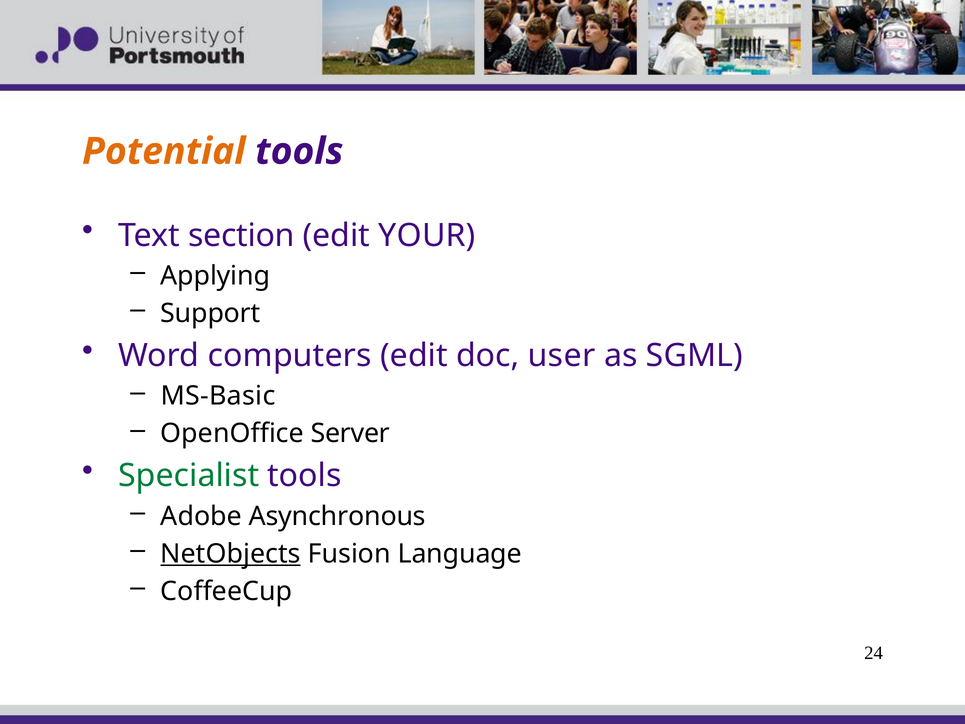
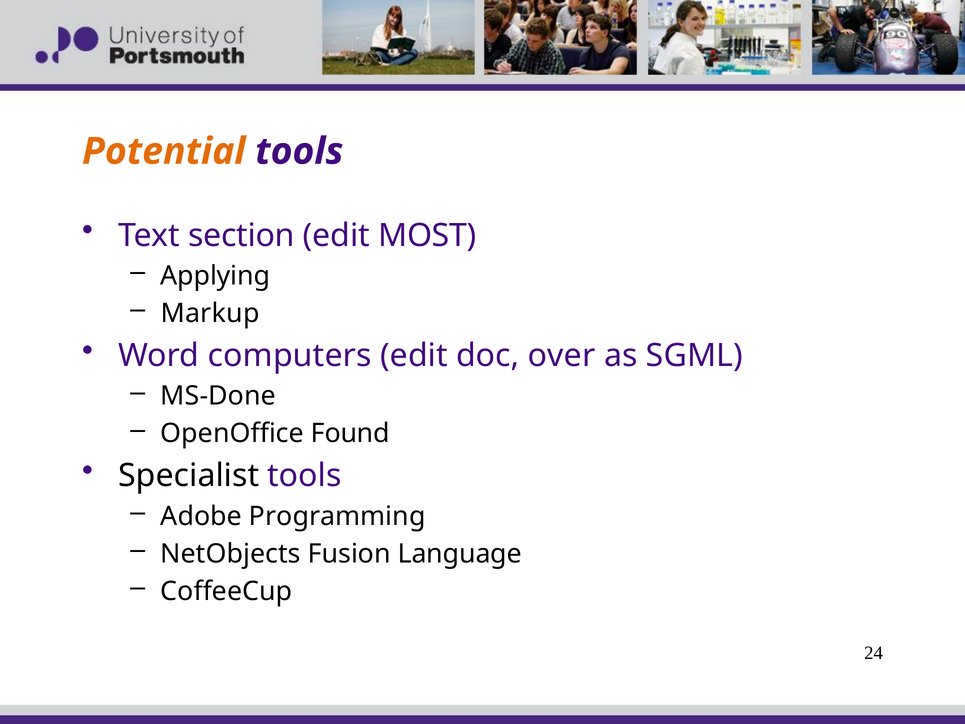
YOUR: YOUR -> MOST
Support: Support -> Markup
user: user -> over
MS-Basic: MS-Basic -> MS-Done
Server: Server -> Found
Specialist colour: green -> black
Asynchronous: Asynchronous -> Programming
NetObjects underline: present -> none
